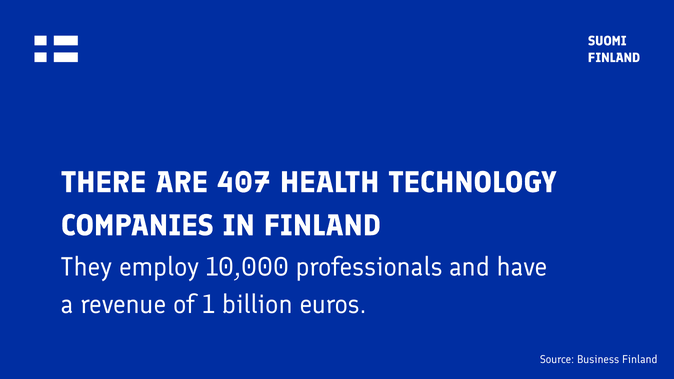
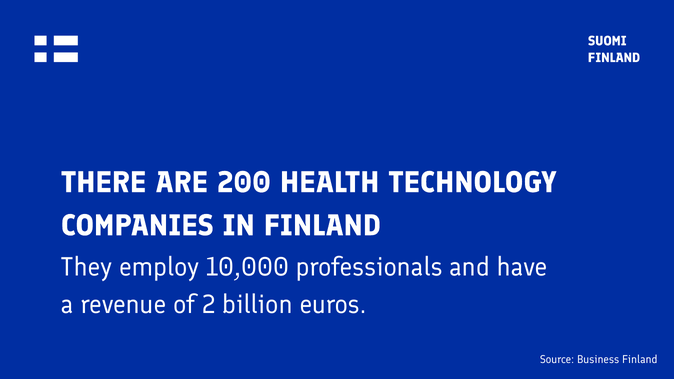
407: 407 -> 200
1: 1 -> 2
